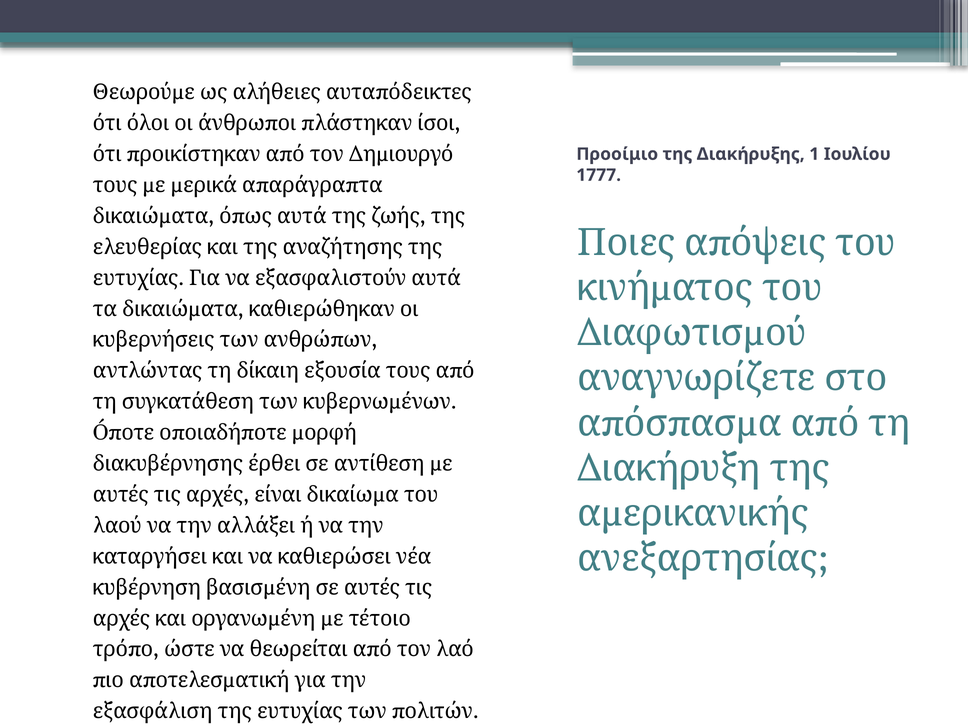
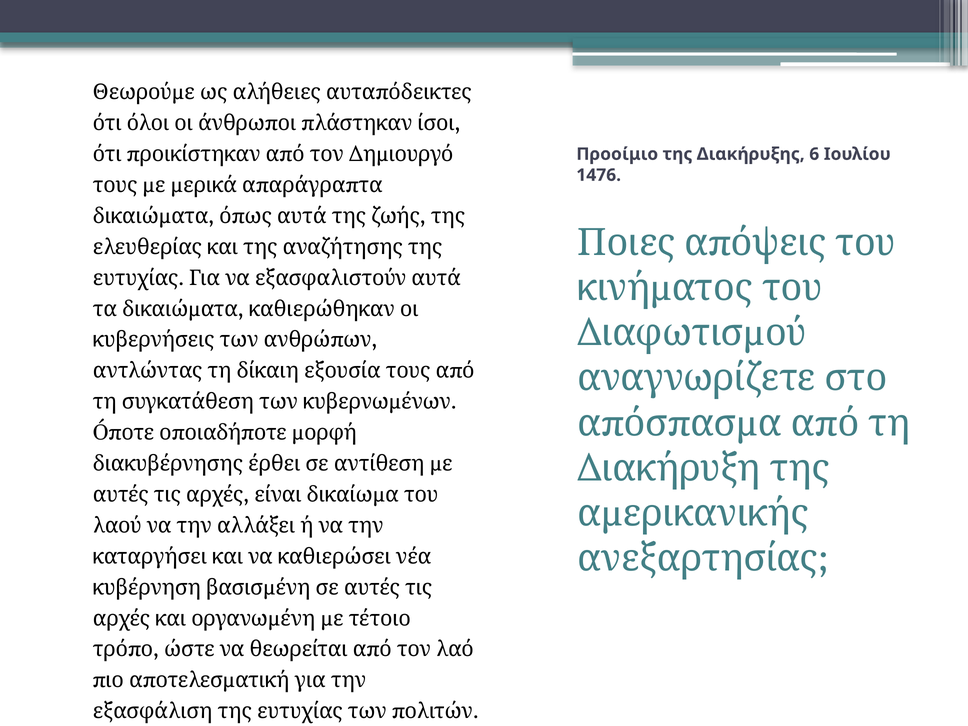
1: 1 -> 6
1777: 1777 -> 1476
